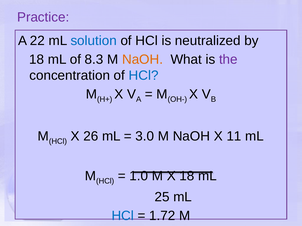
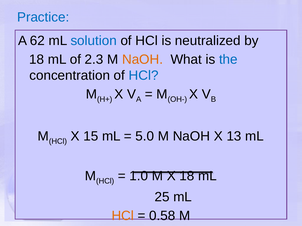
Practice colour: purple -> blue
22: 22 -> 62
8.3: 8.3 -> 2.3
the colour: purple -> blue
26: 26 -> 15
3.0: 3.0 -> 5.0
11: 11 -> 13
HCl at (123, 216) colour: blue -> orange
1.72: 1.72 -> 0.58
